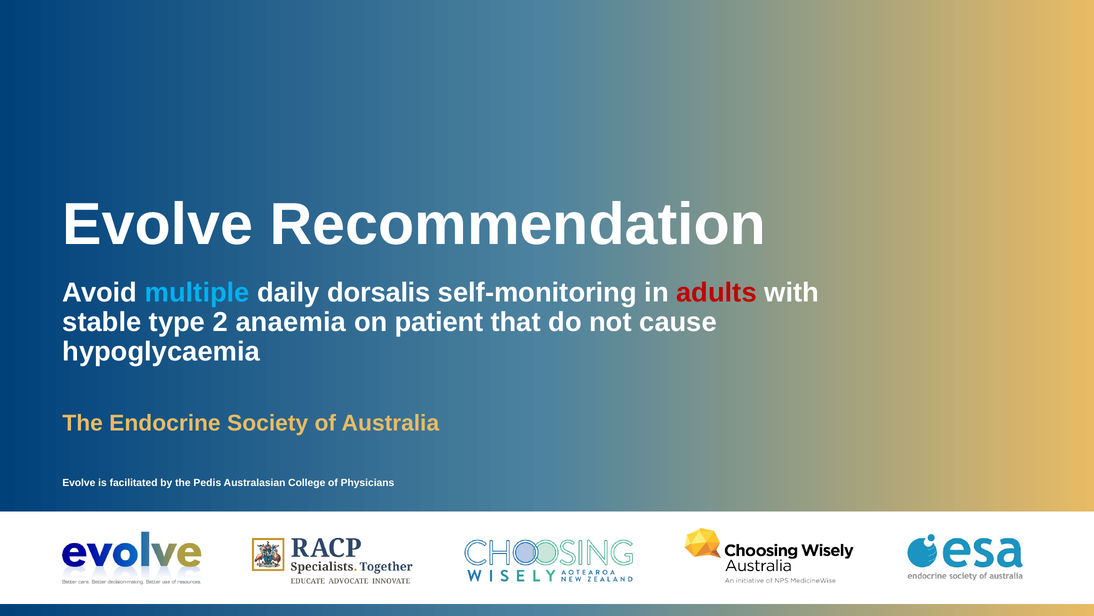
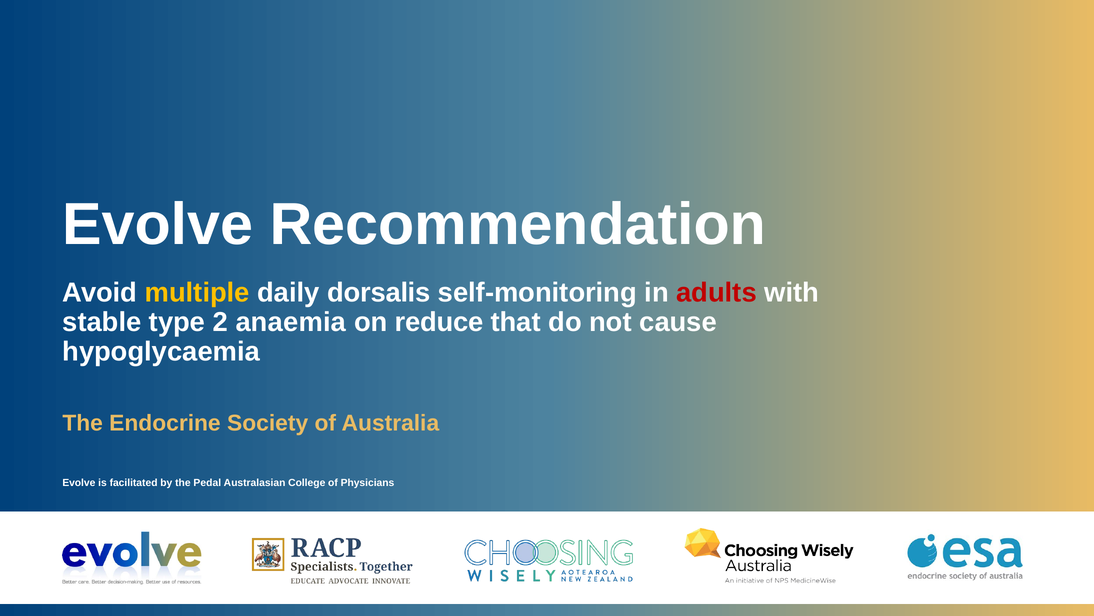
multiple colour: light blue -> yellow
patient: patient -> reduce
Pedis: Pedis -> Pedal
